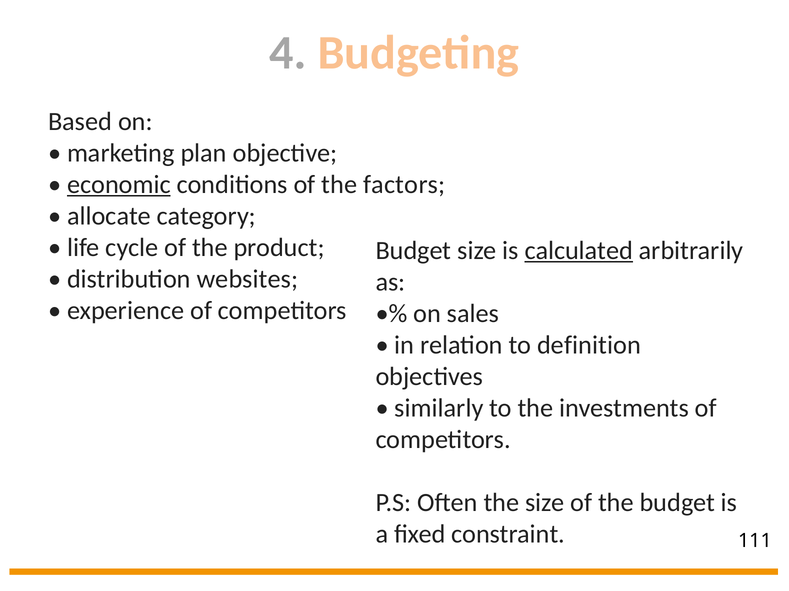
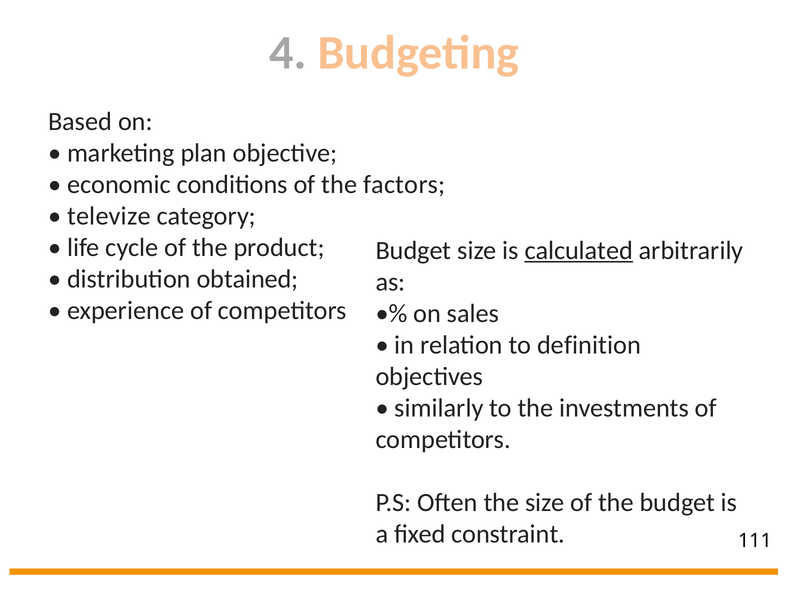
economic underline: present -> none
allocate: allocate -> televize
websites: websites -> obtained
